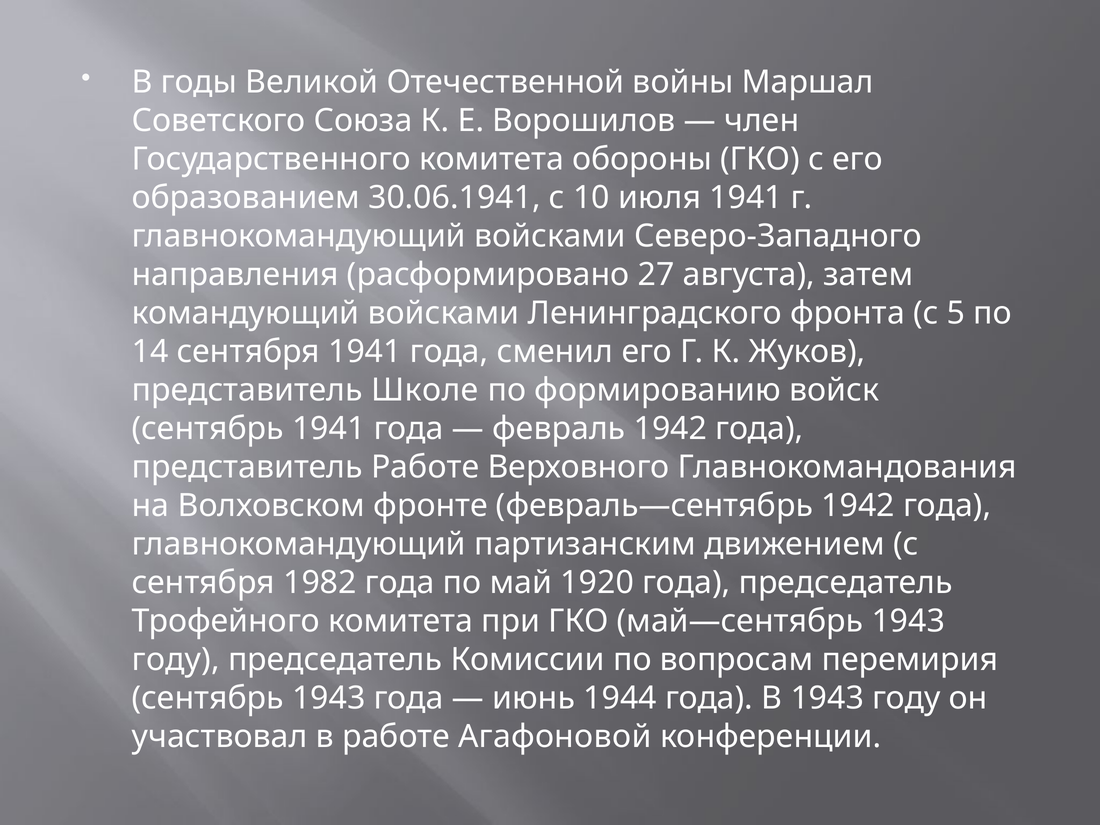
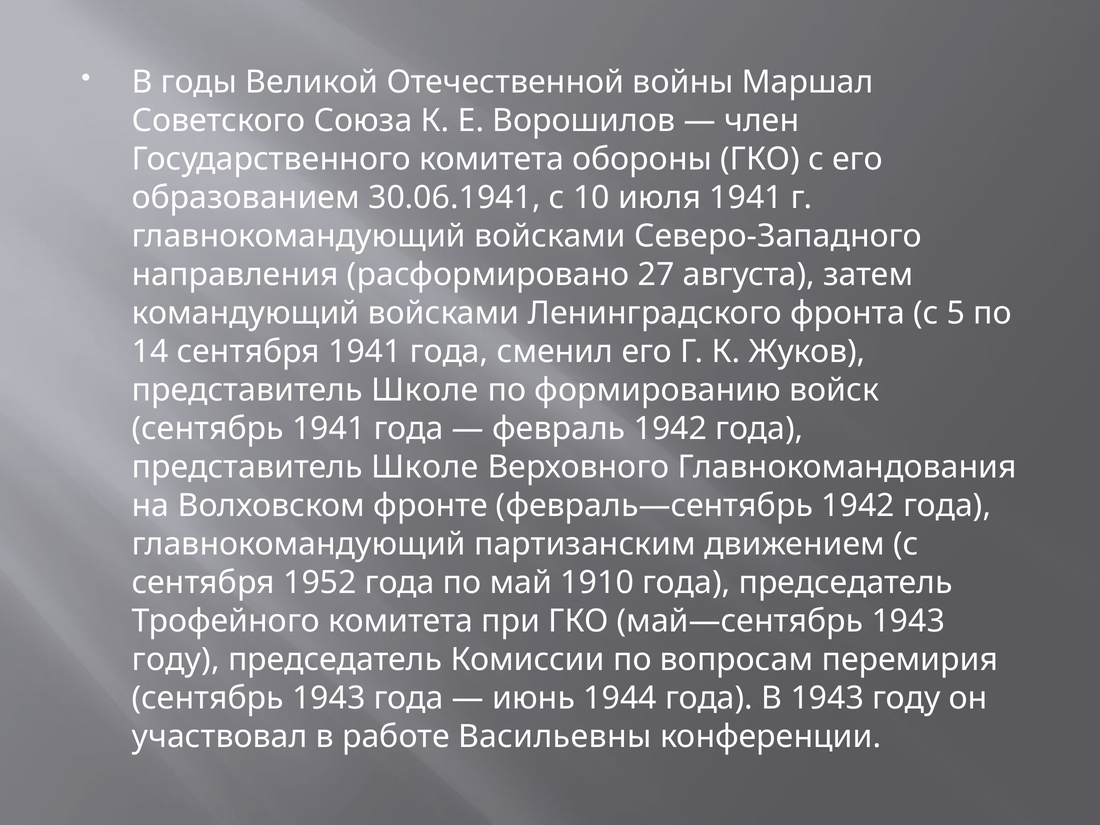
Работе at (425, 467): Работе -> Школе
1982: 1982 -> 1952
1920: 1920 -> 1910
Агафоновой: Агафоновой -> Васильевны
